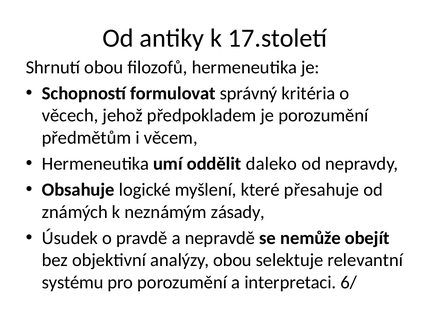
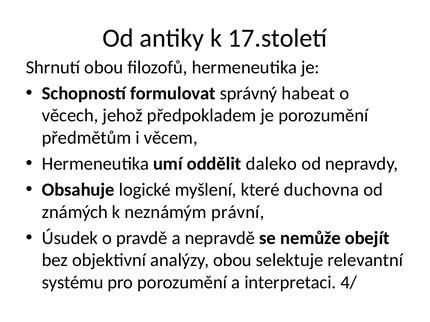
kritéria: kritéria -> habeat
přesahuje: přesahuje -> duchovna
zásady: zásady -> právní
6/: 6/ -> 4/
